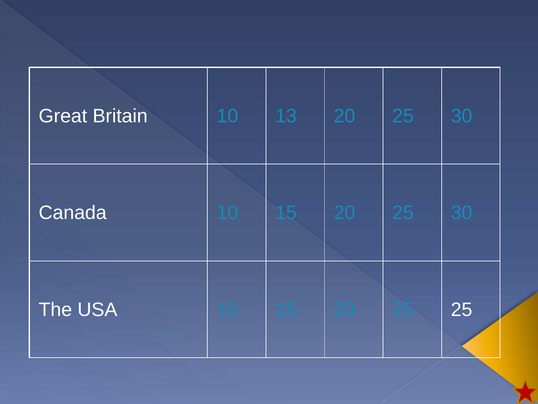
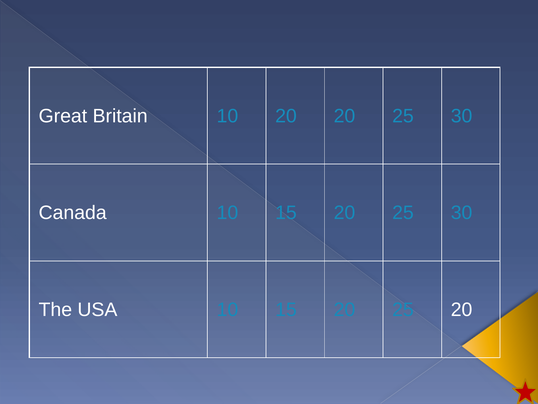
10 13: 13 -> 20
25 25: 25 -> 20
